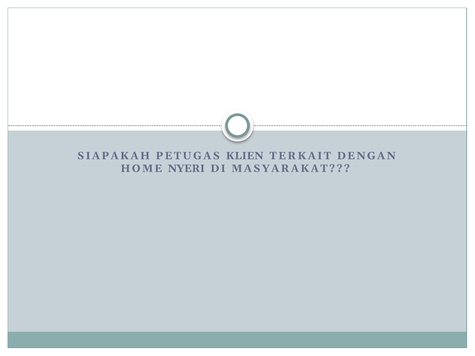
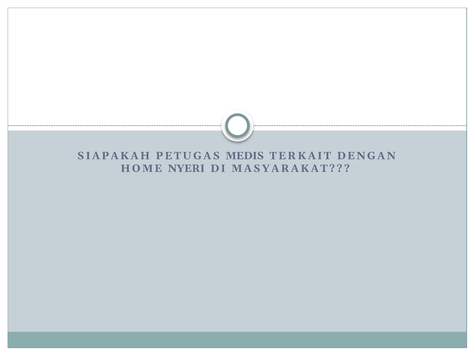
KLIEN: KLIEN -> MEDIS
